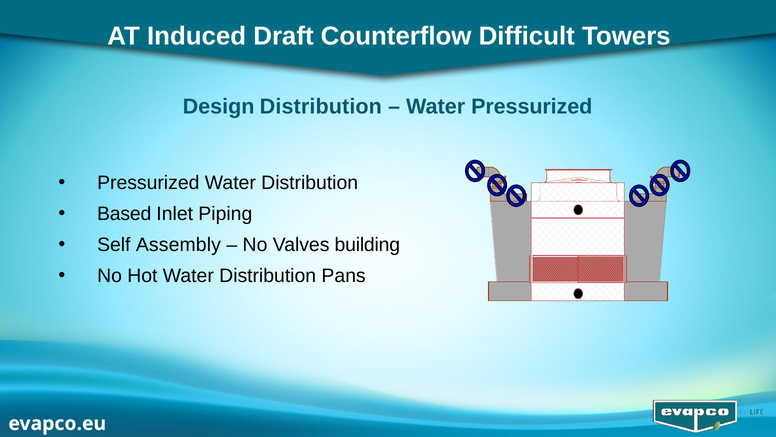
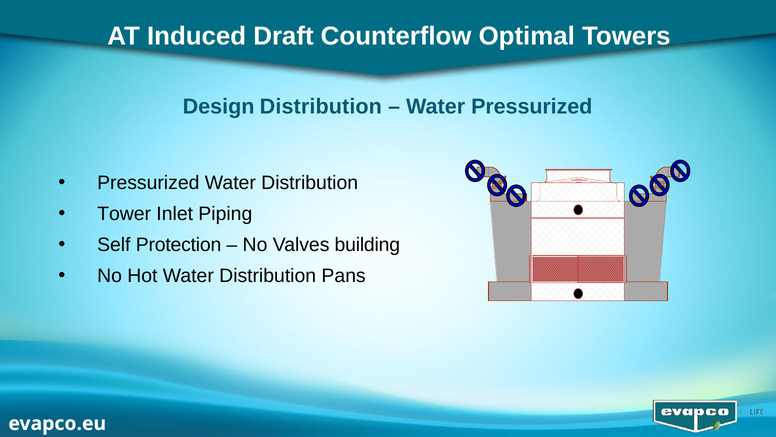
Difficult: Difficult -> Optimal
Based: Based -> Tower
Assembly: Assembly -> Protection
